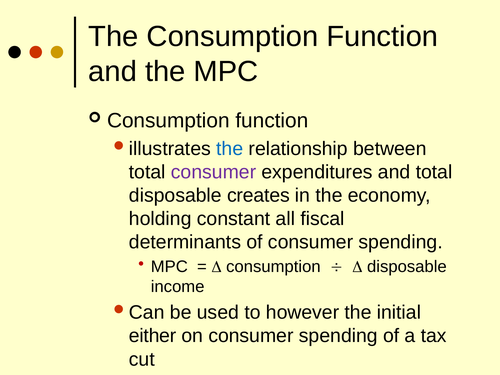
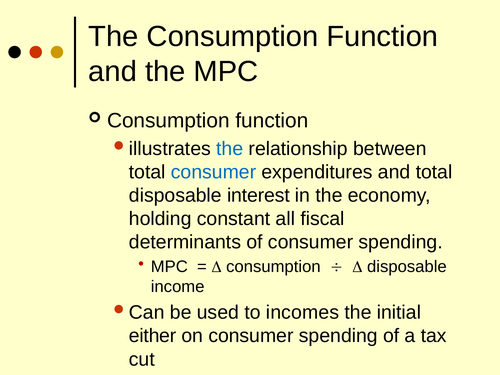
consumer at (214, 172) colour: purple -> blue
creates: creates -> interest
however: however -> incomes
